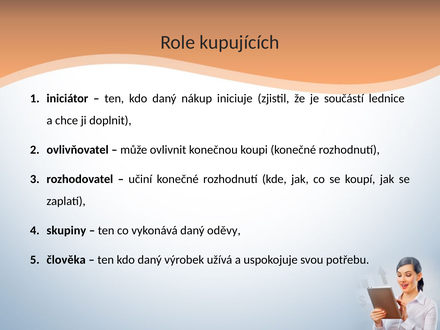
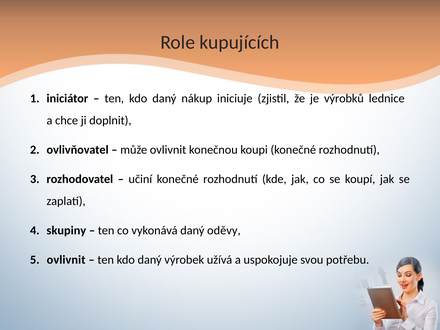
součástí: součástí -> výrobků
člověka at (66, 260): člověka -> ovlivnit
